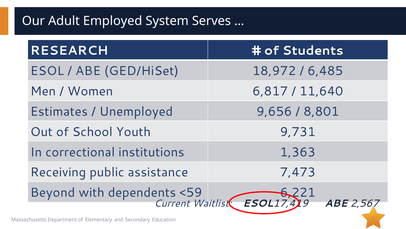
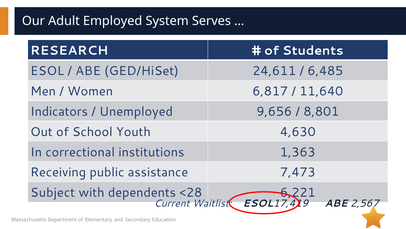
18,972: 18,972 -> 24,611
Estimates: Estimates -> Indicators
9,731: 9,731 -> 4,630
Beyond: Beyond -> Subject
<59: <59 -> <28
